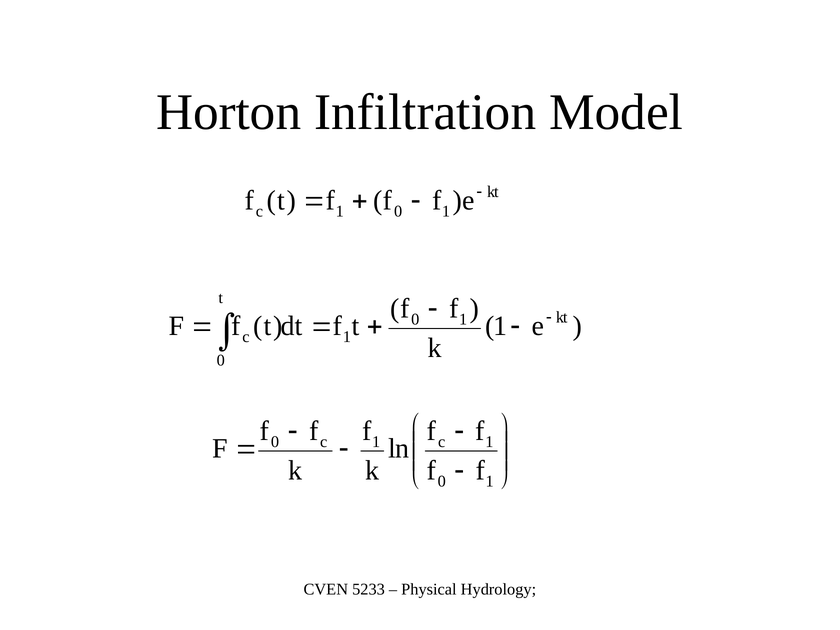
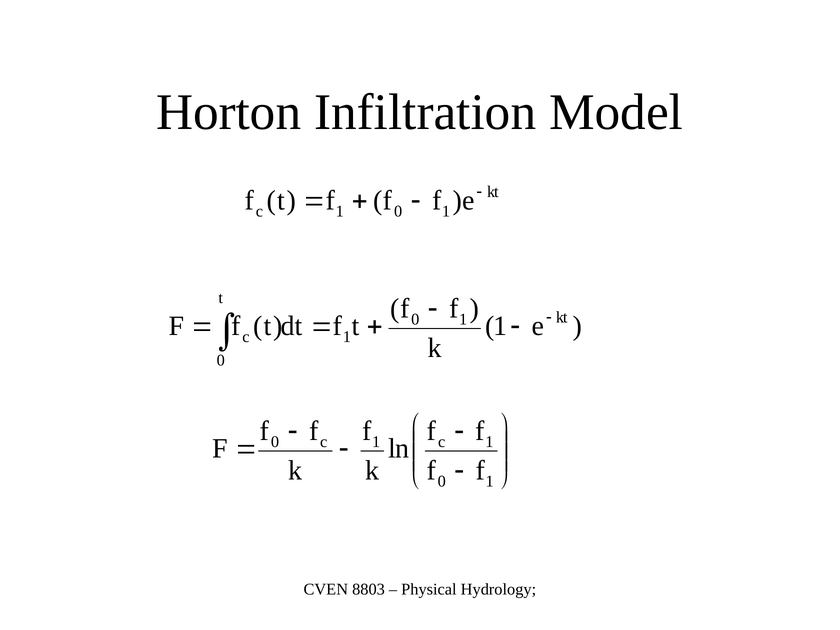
5233: 5233 -> 8803
